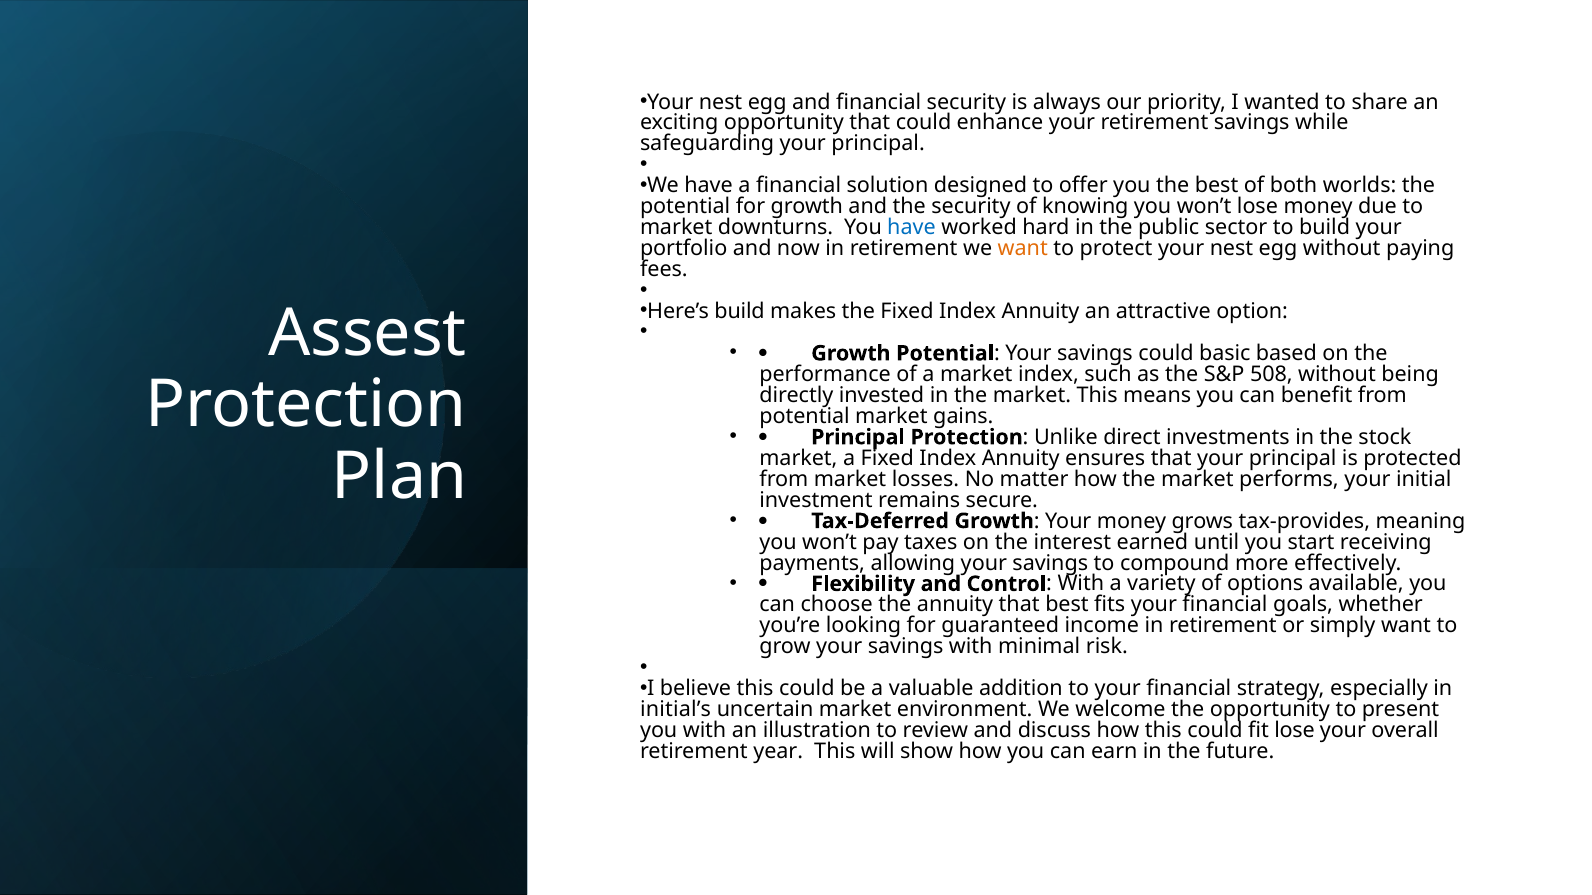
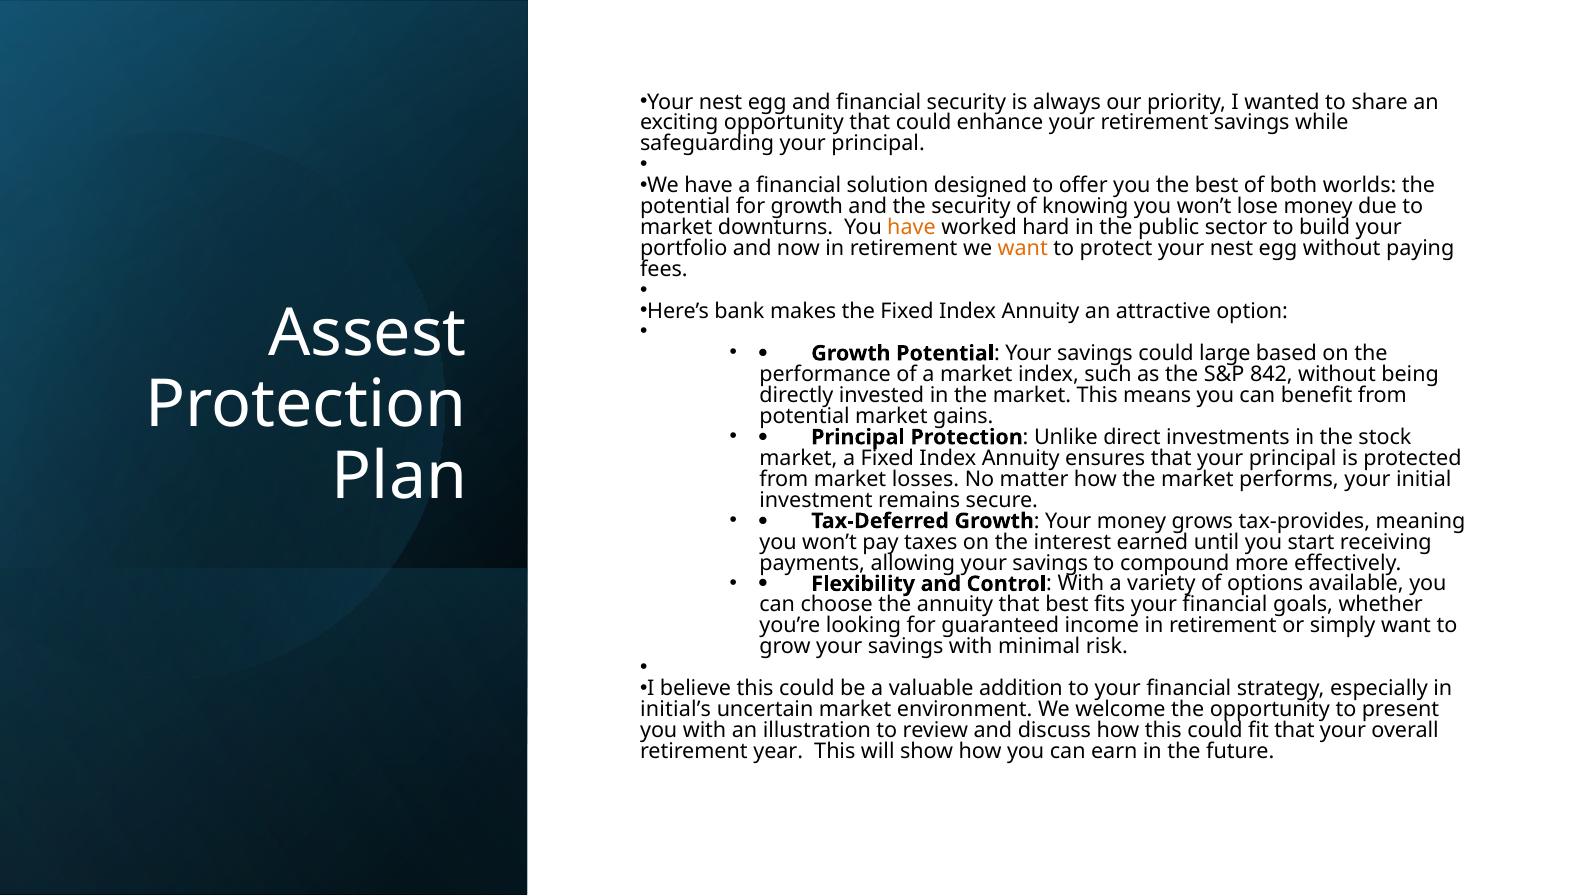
have at (912, 228) colour: blue -> orange
Here’s build: build -> bank
basic: basic -> large
508: 508 -> 842
fit lose: lose -> that
